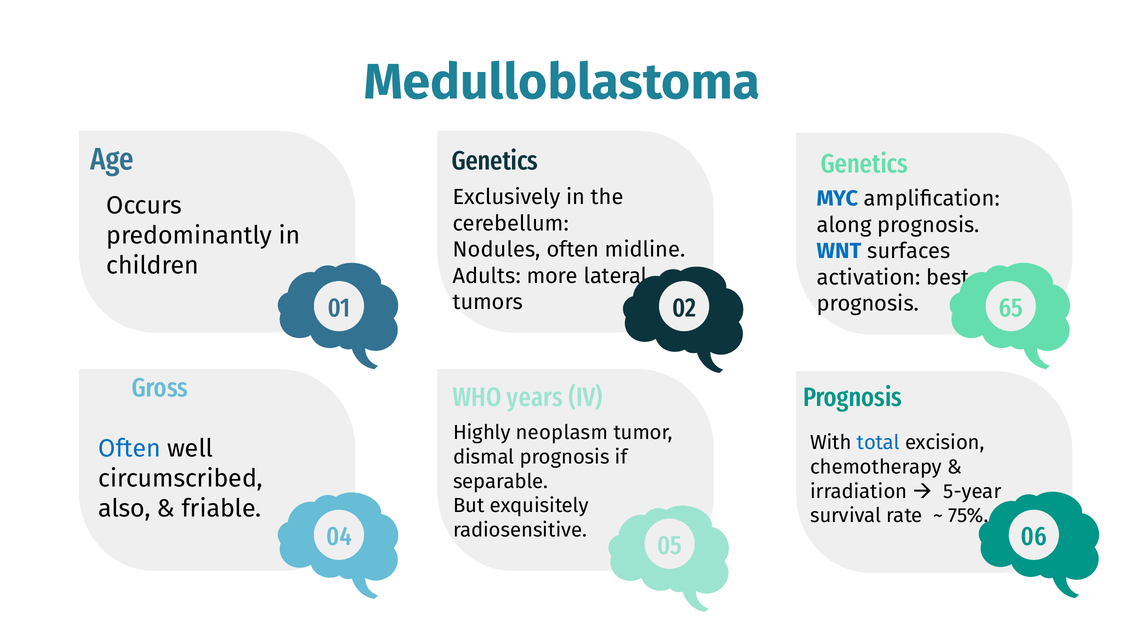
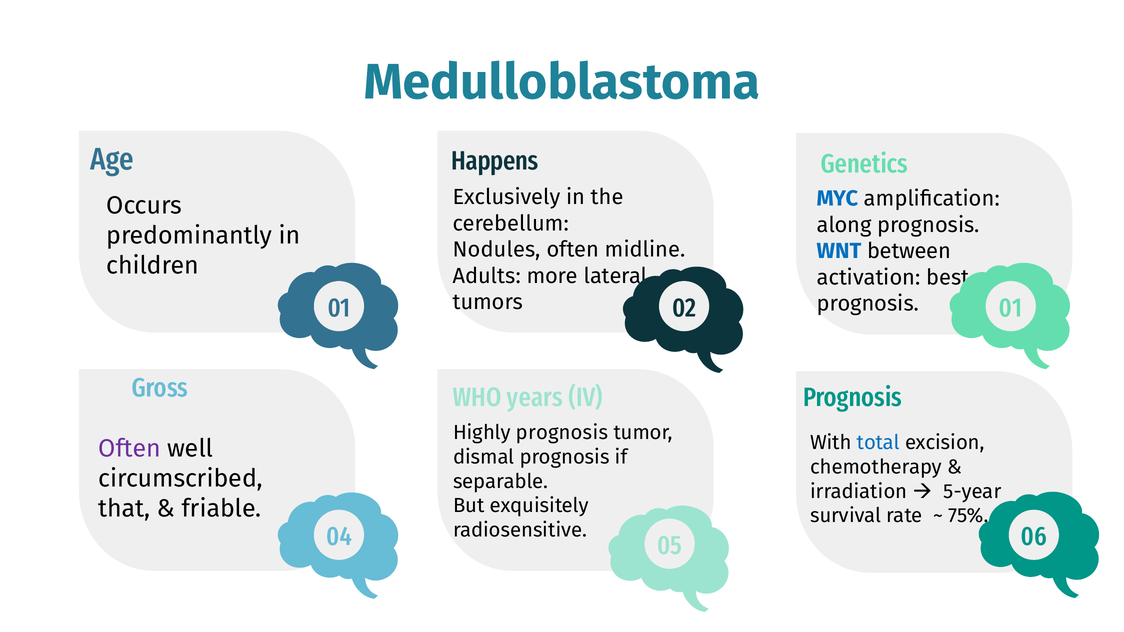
Genetics at (495, 161): Genetics -> Happens
surfaces: surfaces -> between
tumors 65: 65 -> 01
Highly neoplasm: neoplasm -> prognosis
Often at (130, 449) colour: blue -> purple
also: also -> that
